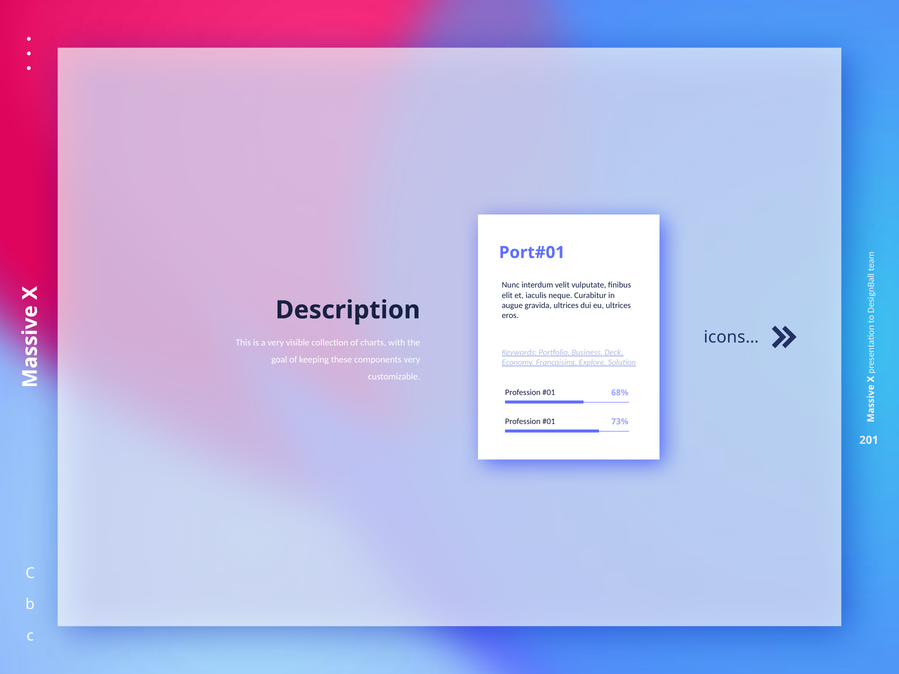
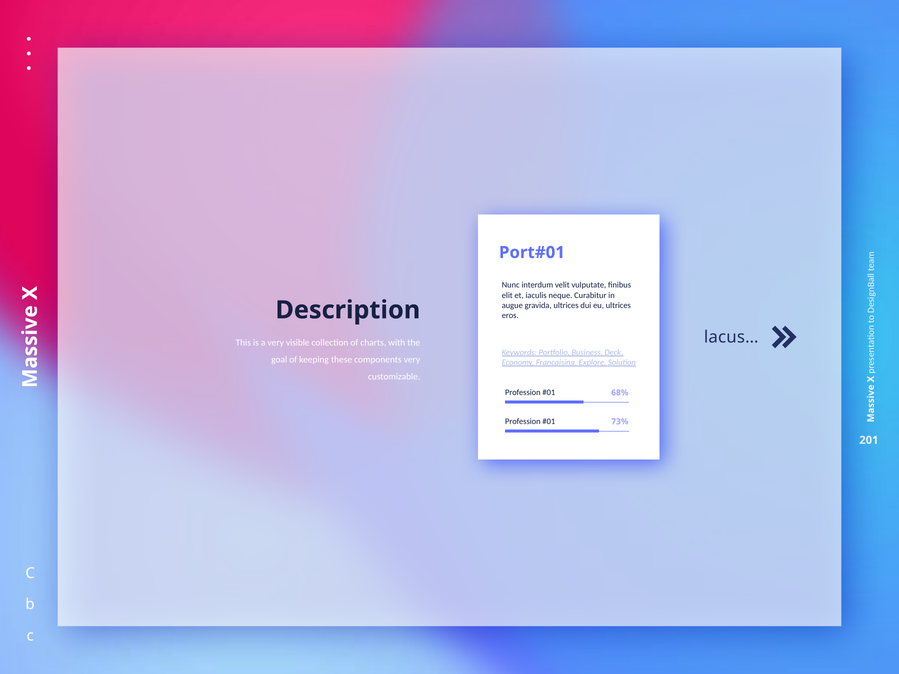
icons…: icons… -> lacus…
